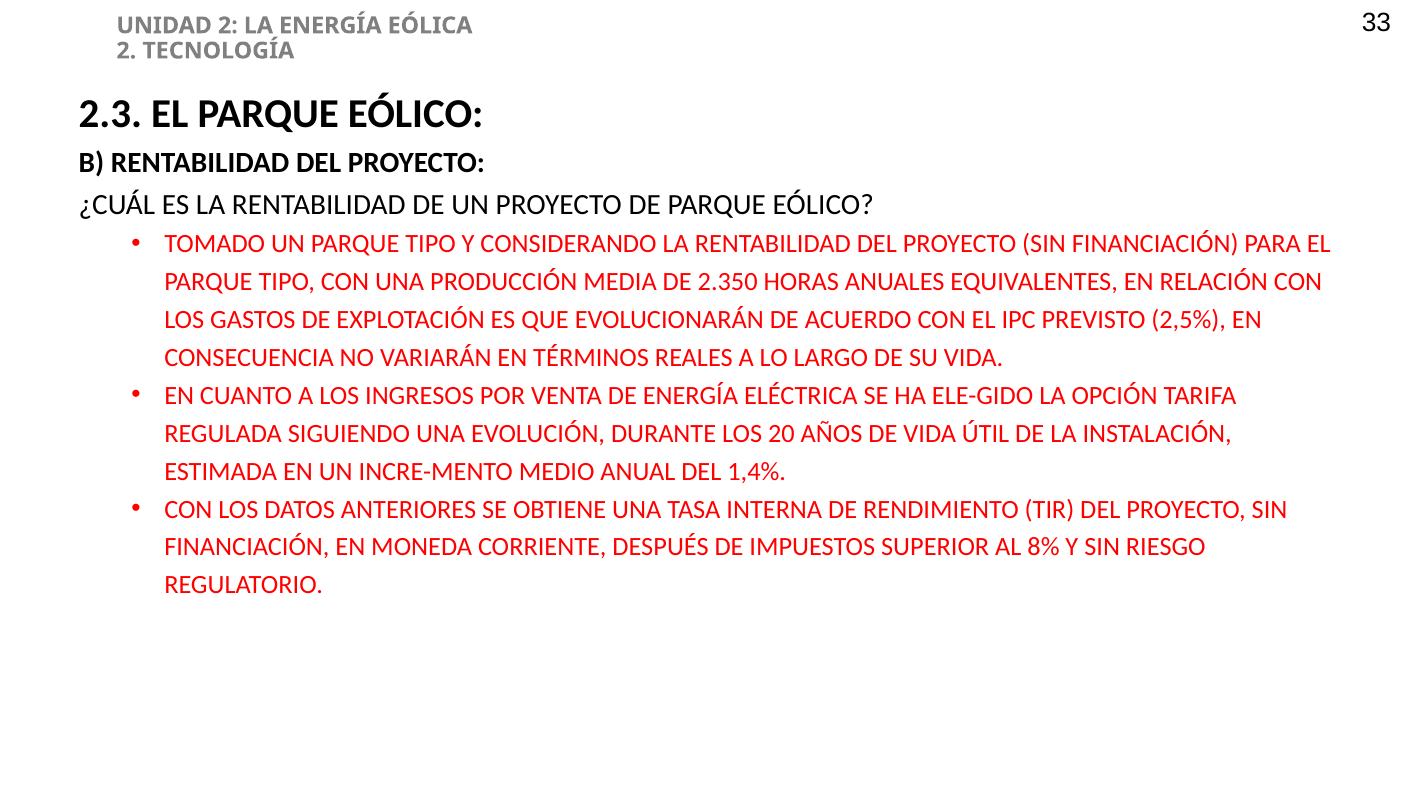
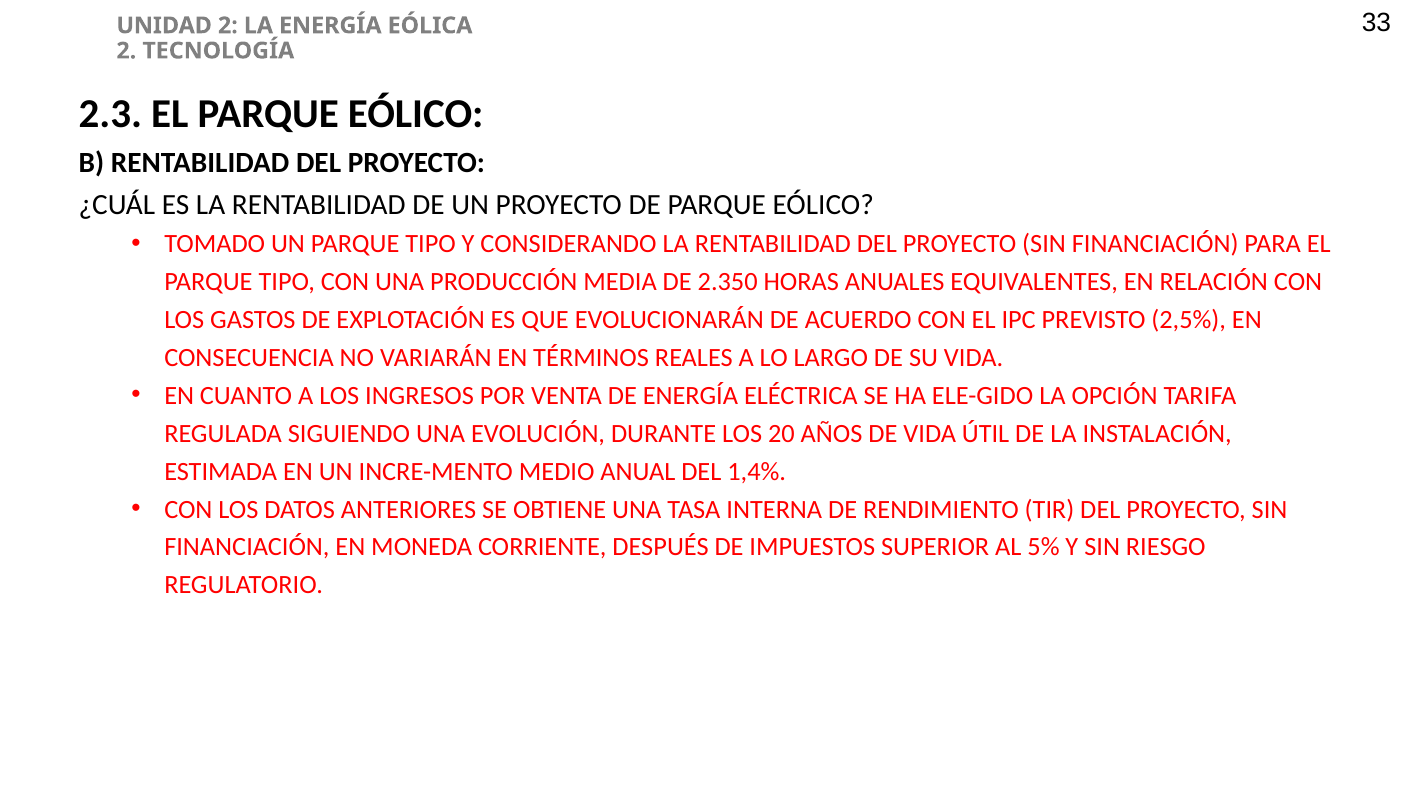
8%: 8% -> 5%
